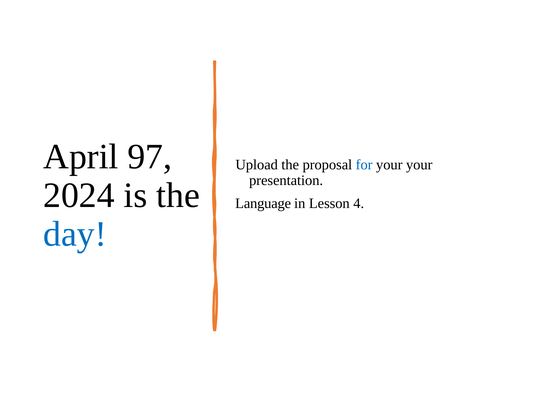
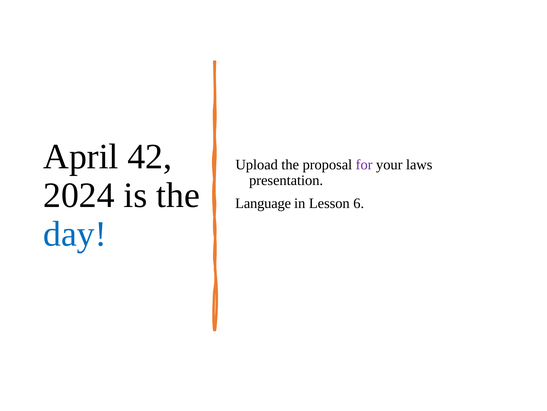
97: 97 -> 42
for colour: blue -> purple
your your: your -> laws
4: 4 -> 6
